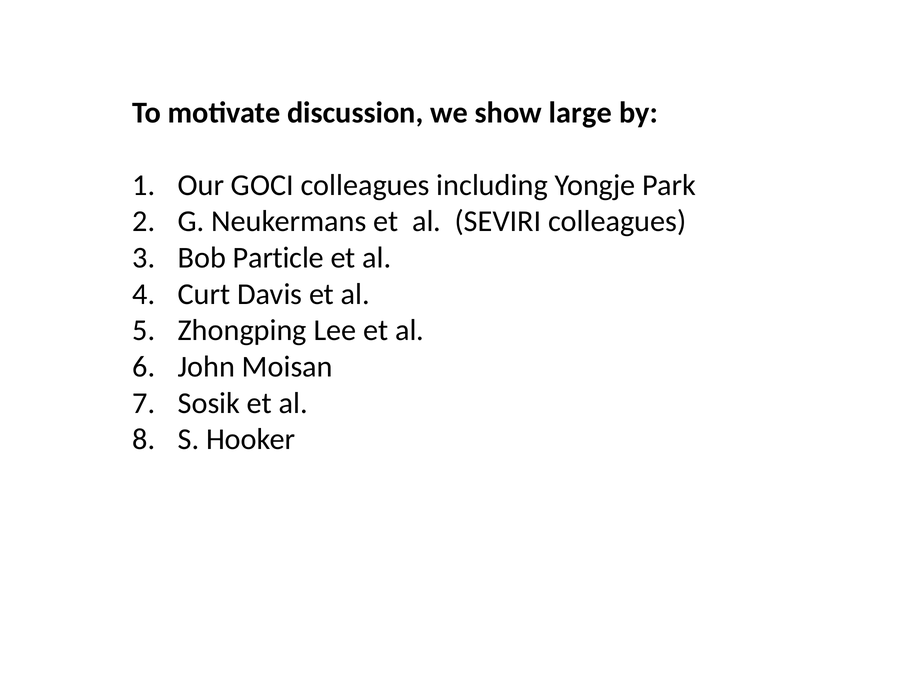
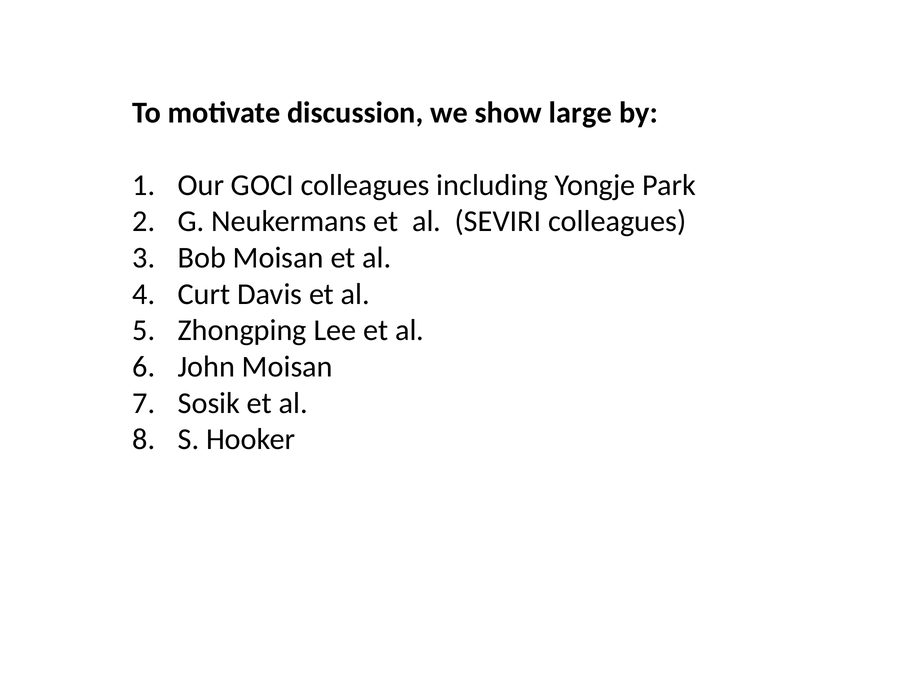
Bob Particle: Particle -> Moisan
